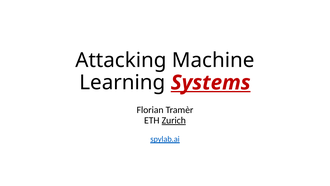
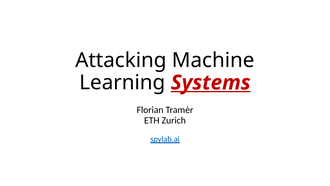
Zurich underline: present -> none
